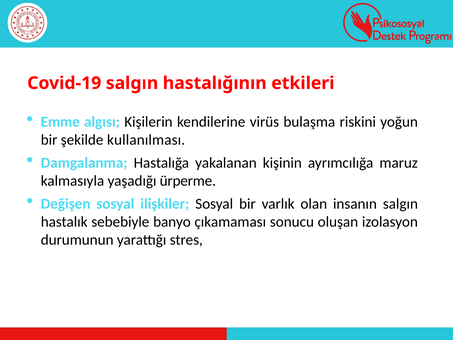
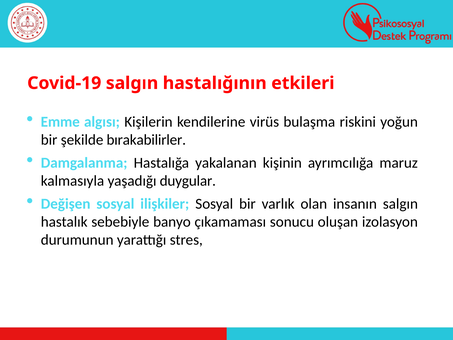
kullanılması: kullanılması -> bırakabilirler
ürperme: ürperme -> duygular
